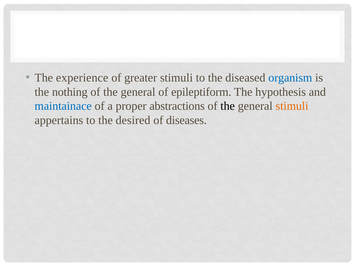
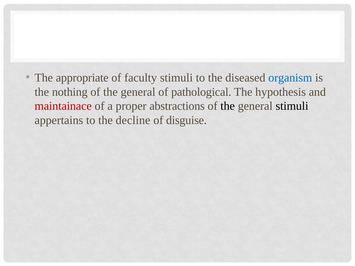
experience: experience -> appropriate
greater: greater -> faculty
epileptiform: epileptiform -> pathological
maintainace colour: blue -> red
stimuli at (292, 106) colour: orange -> black
desired: desired -> decline
diseases: diseases -> disguise
